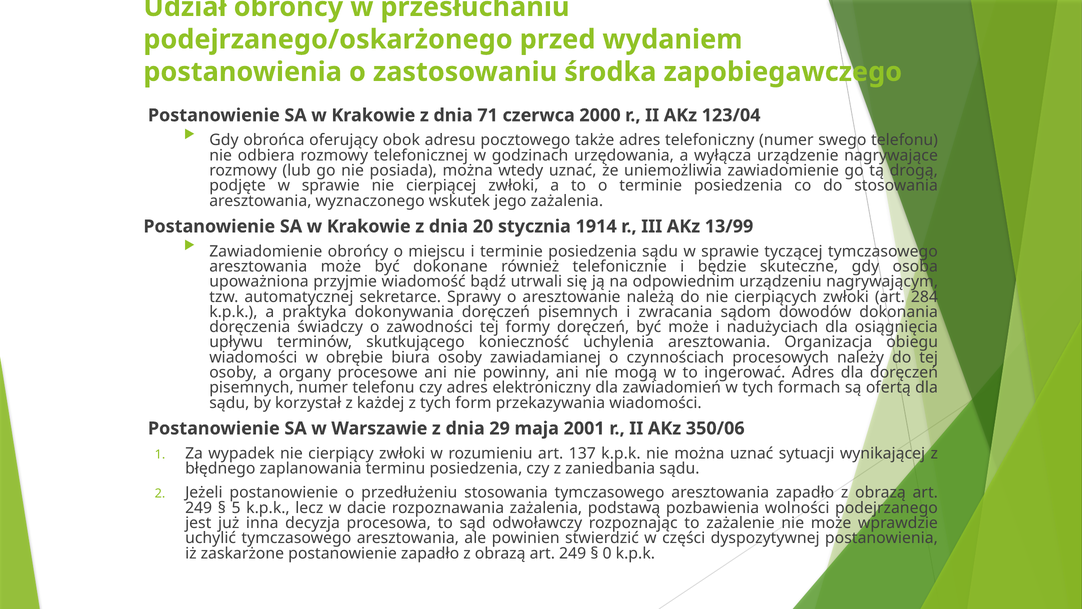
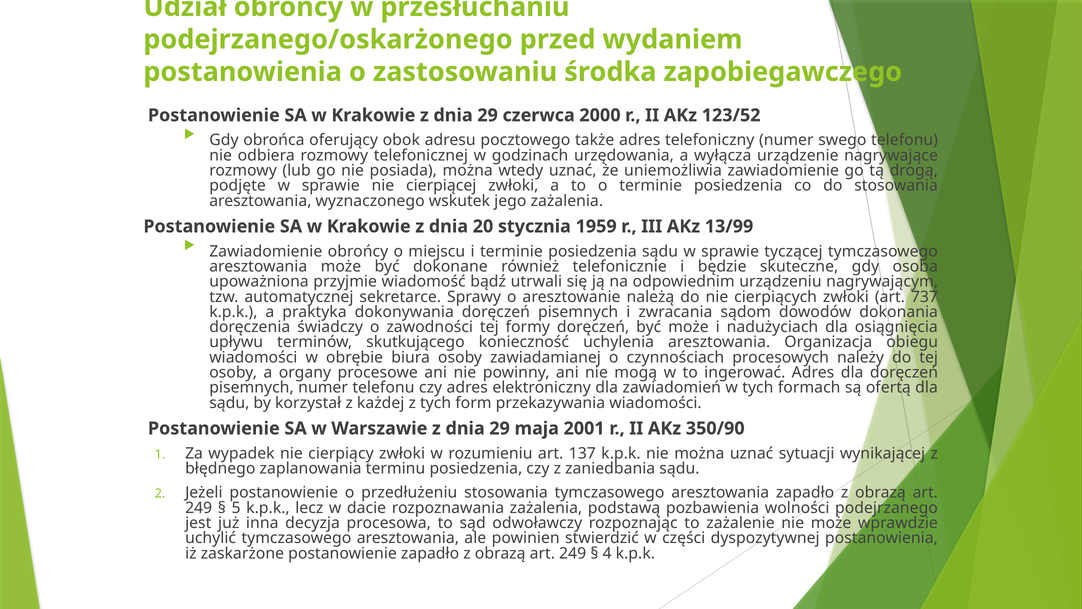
Krakowie z dnia 71: 71 -> 29
123/04: 123/04 -> 123/52
1914: 1914 -> 1959
284: 284 -> 737
350/06: 350/06 -> 350/90
0: 0 -> 4
